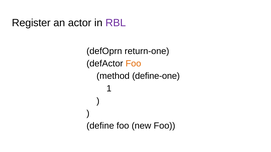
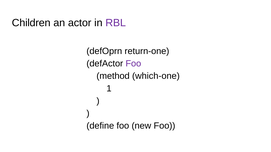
Register: Register -> Children
Foo at (133, 64) colour: orange -> purple
define-one: define-one -> which-one
